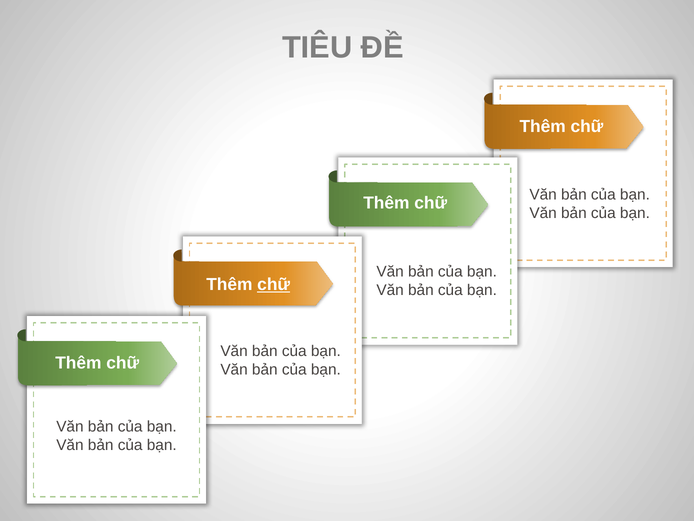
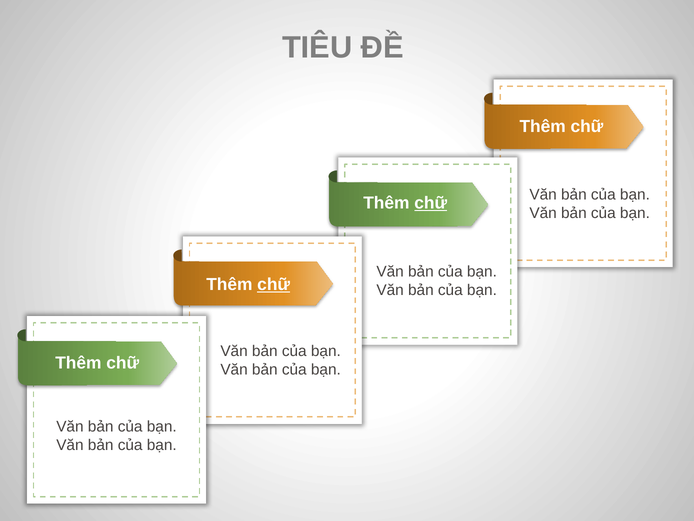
chữ at (431, 203) underline: none -> present
